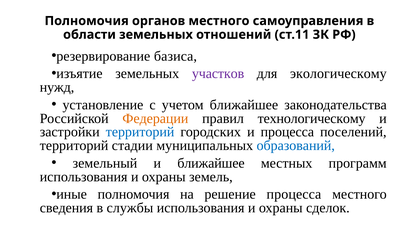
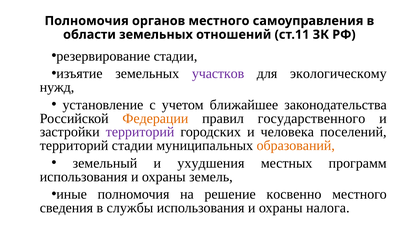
резервирование базиса: базиса -> стадии
технологическому: технологическому -> государственного
территорий at (140, 132) colour: blue -> purple
и процесса: процесса -> человека
образований colour: blue -> orange
и ближайшее: ближайшее -> ухудшения
решение процесса: процесса -> косвенно
сделок: сделок -> налога
